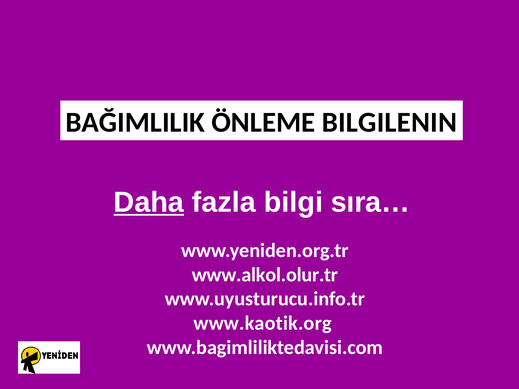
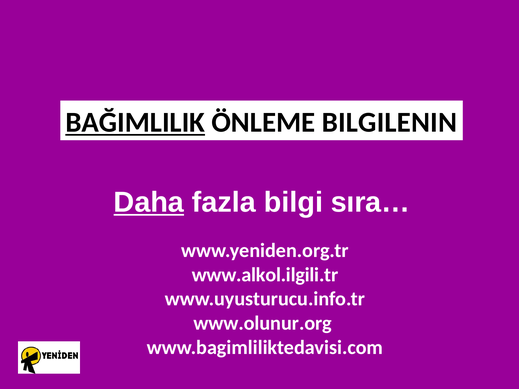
BAĞIMLILIK underline: none -> present
www.alkol.olur.tr: www.alkol.olur.tr -> www.alkol.ilgili.tr
www.kaotik.org: www.kaotik.org -> www.olunur.org
